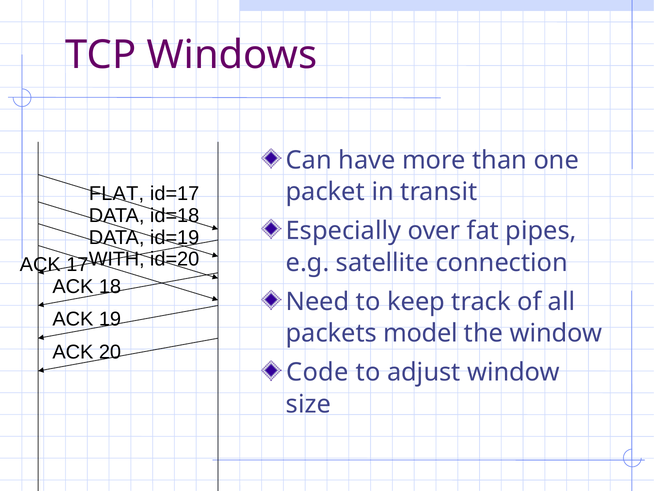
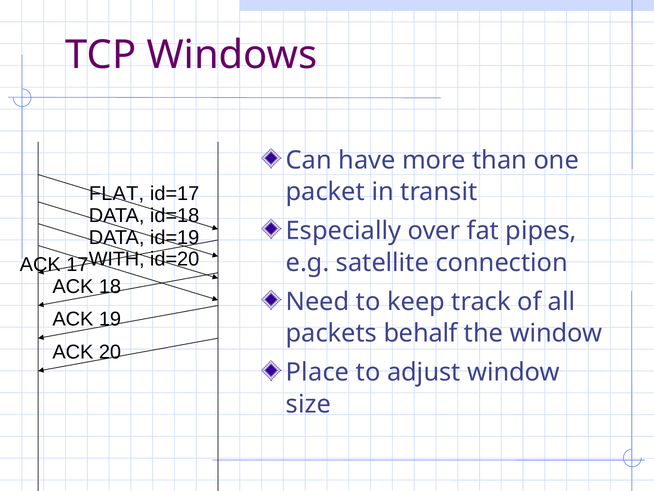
model: model -> behalf
Code: Code -> Place
